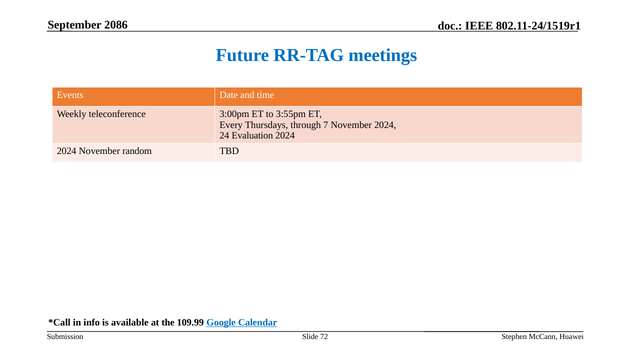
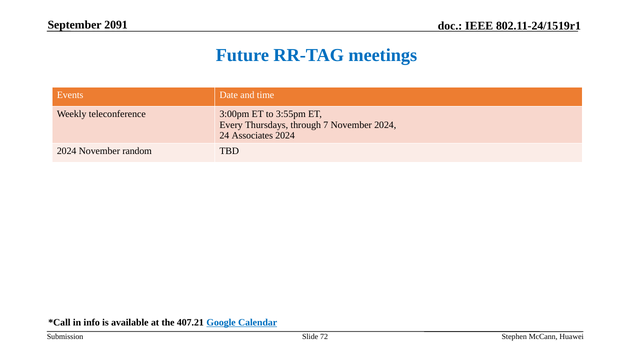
2086: 2086 -> 2091
Evaluation: Evaluation -> Associates
109.99: 109.99 -> 407.21
